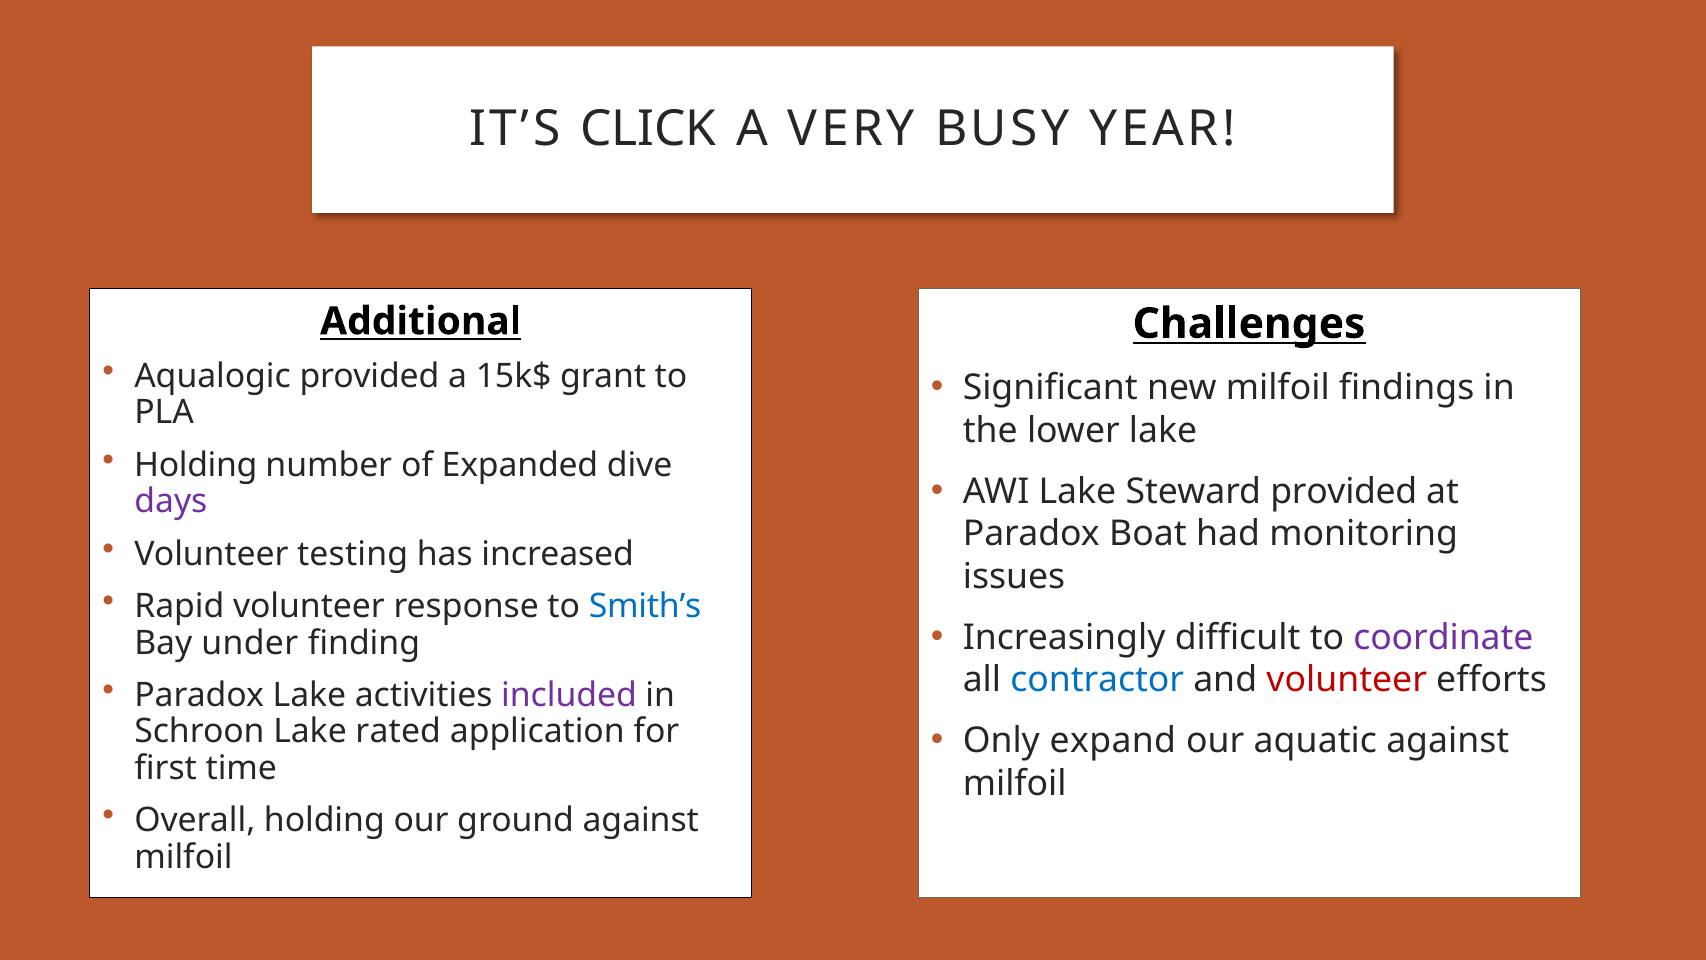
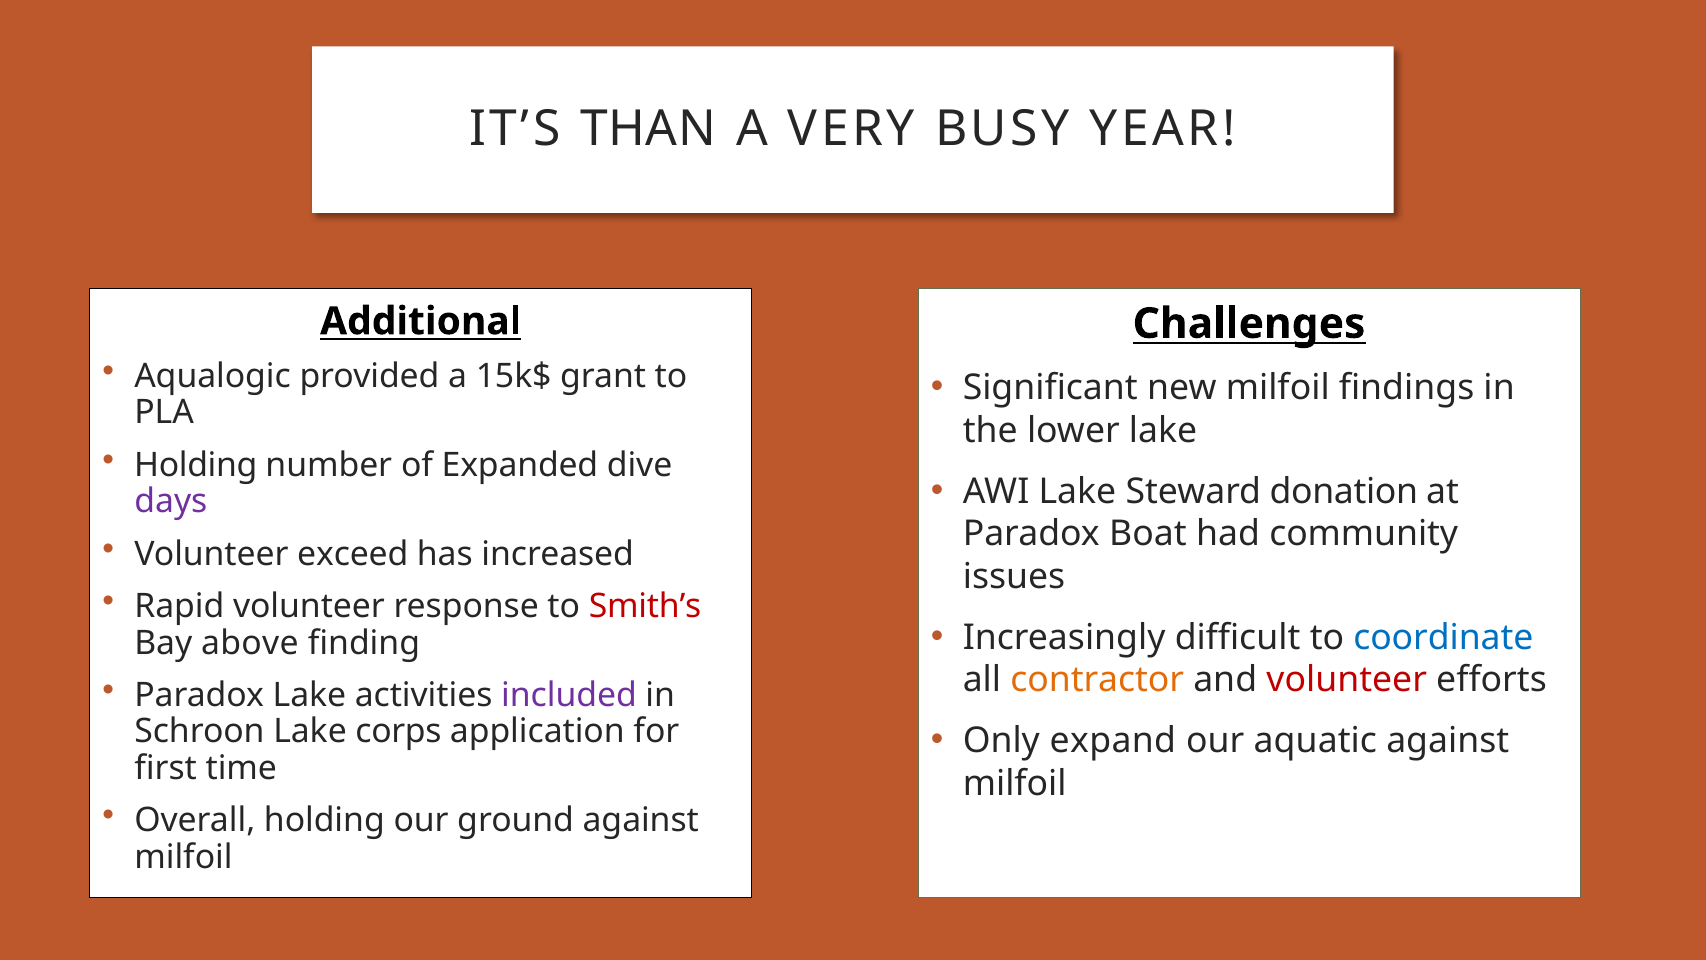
CLICK: CLICK -> THAN
Steward provided: provided -> donation
monitoring: monitoring -> community
testing: testing -> exceed
Smith’s colour: blue -> red
coordinate colour: purple -> blue
under: under -> above
contractor colour: blue -> orange
rated: rated -> corps
